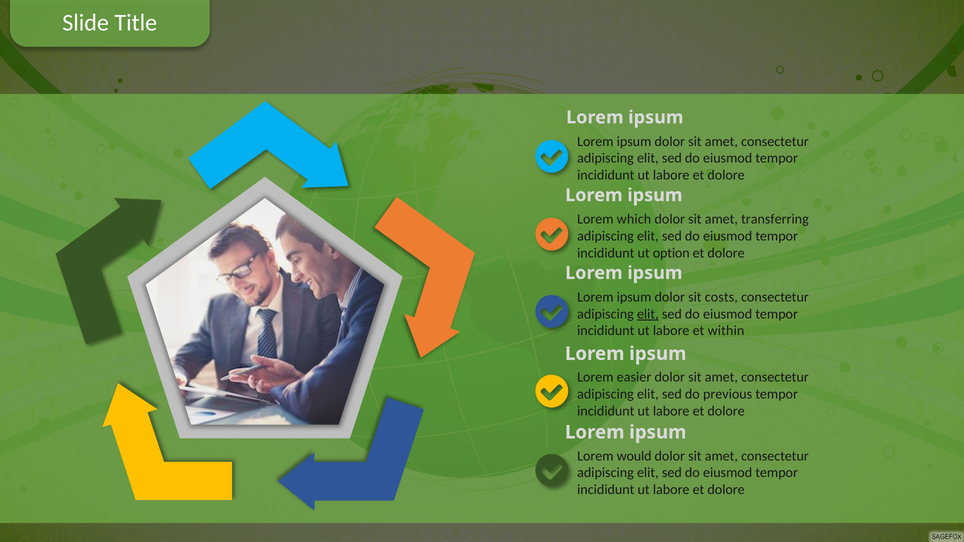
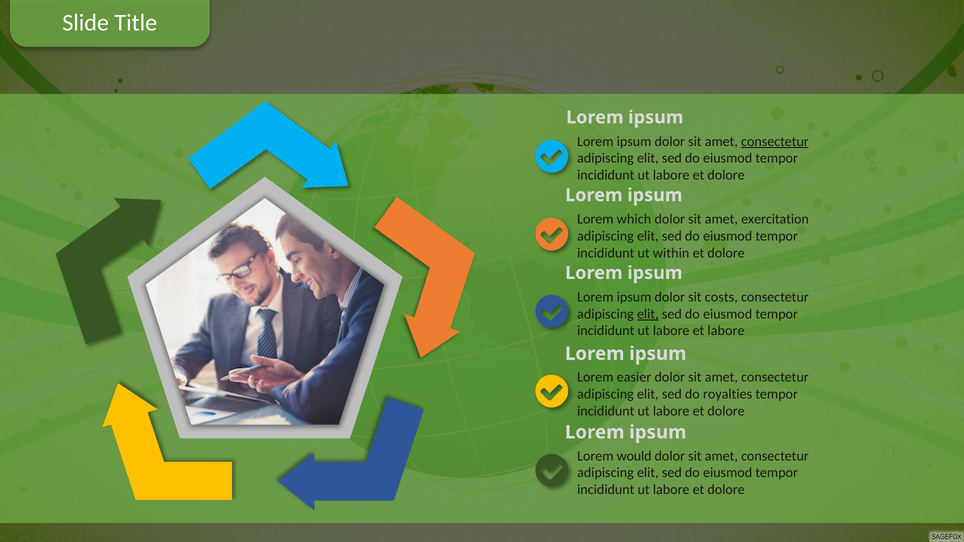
consectetur at (775, 141) underline: none -> present
transferring: transferring -> exercitation
option: option -> within
et within: within -> labore
previous: previous -> royalties
